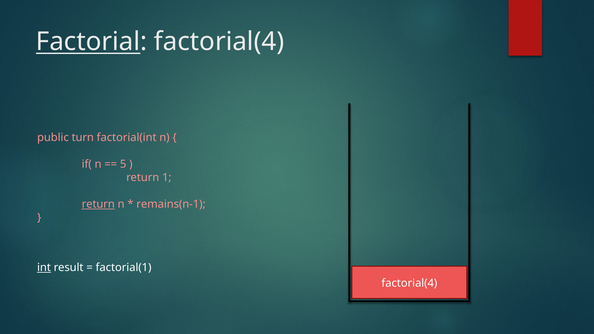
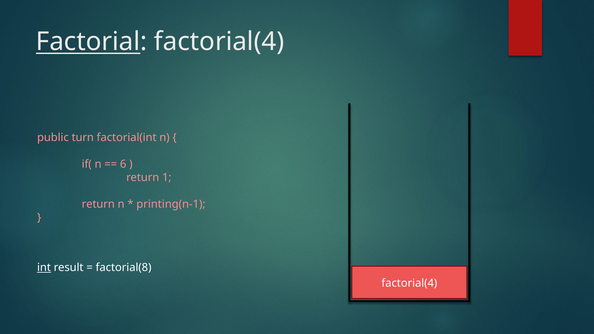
5: 5 -> 6
return at (98, 204) underline: present -> none
remains(n-1: remains(n-1 -> printing(n-1
factorial(1: factorial(1 -> factorial(8
